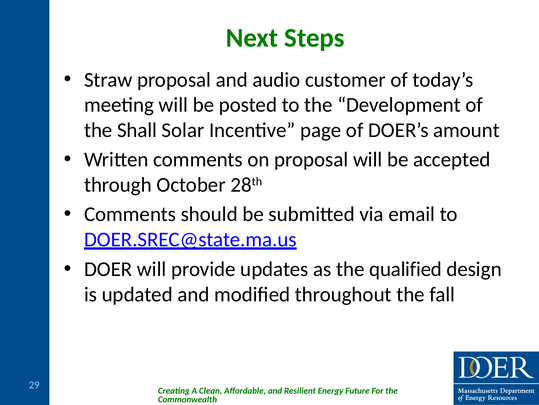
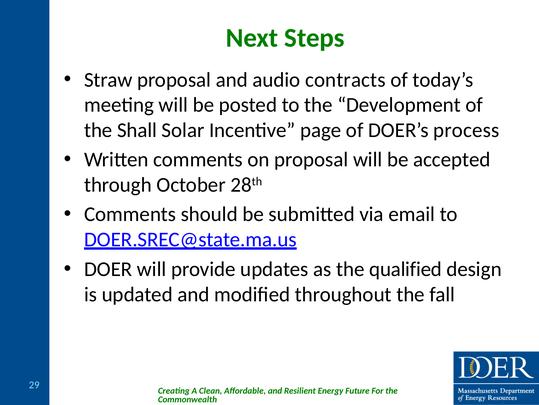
customer: customer -> contracts
amount: amount -> process
